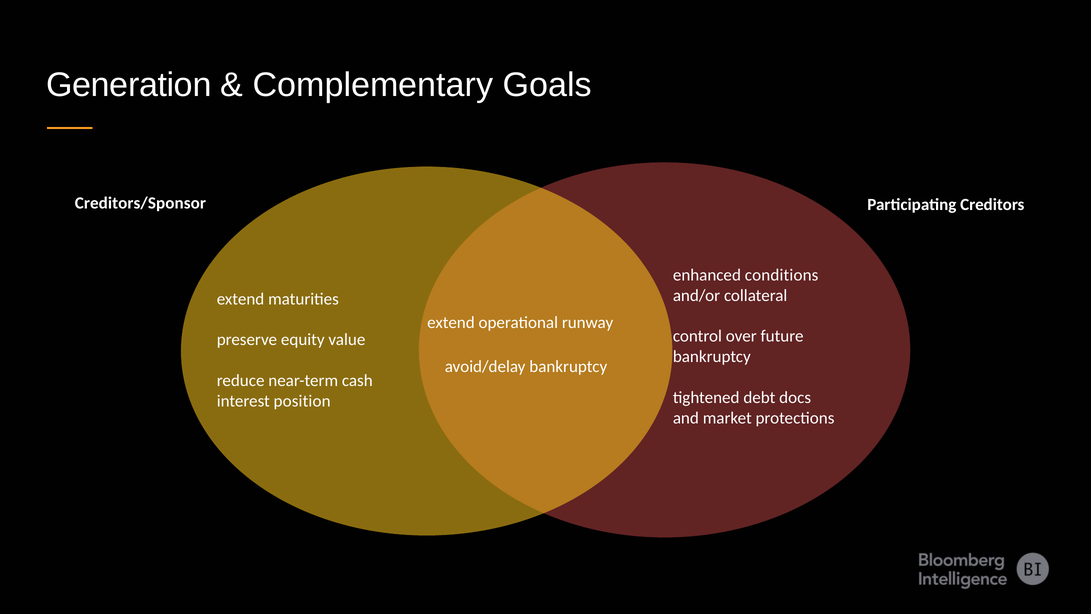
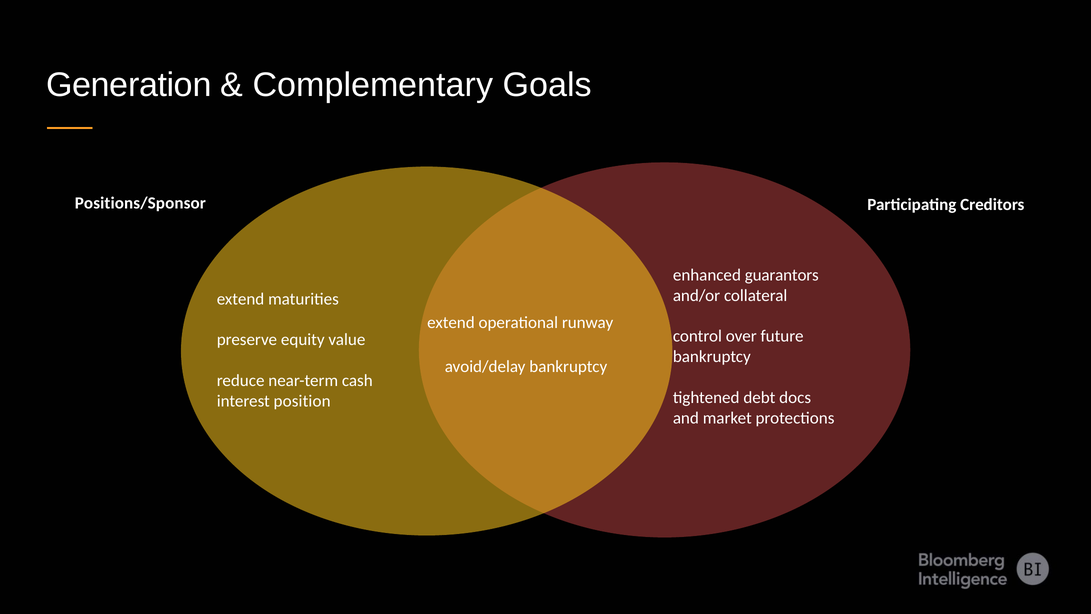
Creditors/Sponsor: Creditors/Sponsor -> Positions/Sponsor
conditions: conditions -> guarantors
